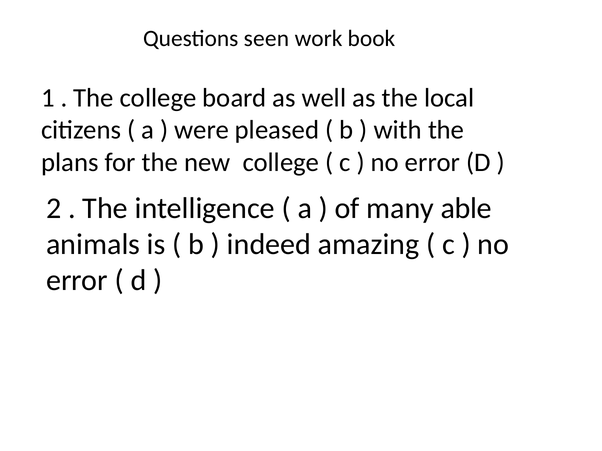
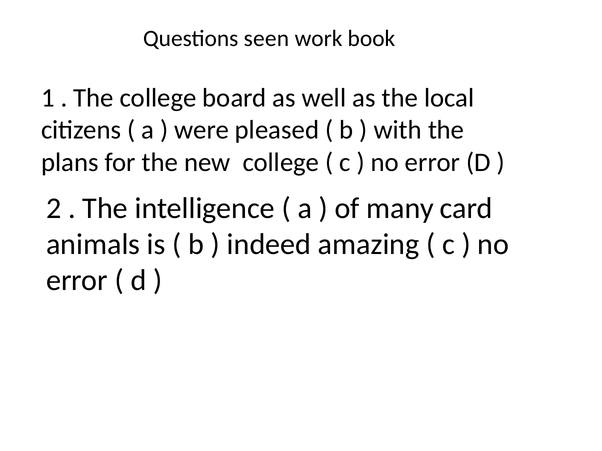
able: able -> card
